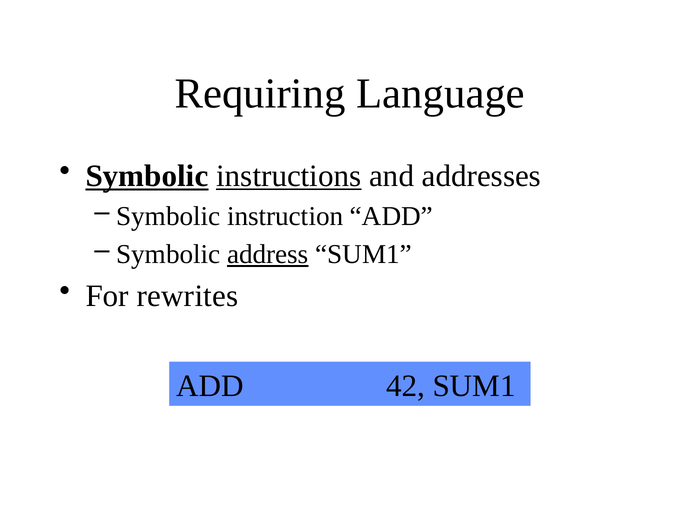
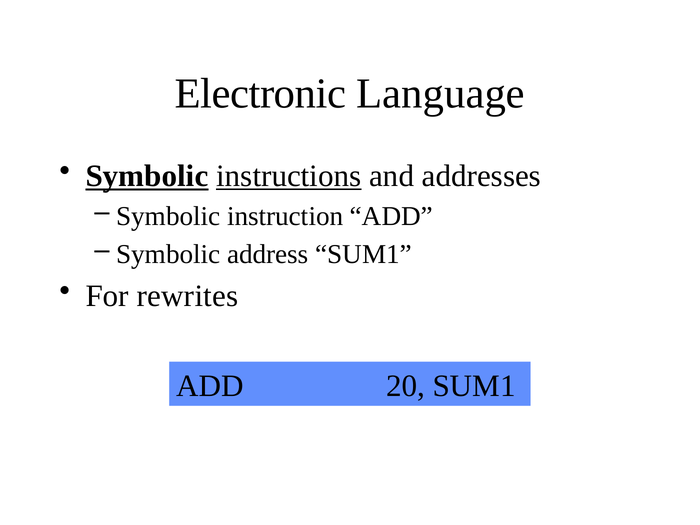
Requiring: Requiring -> Electronic
address underline: present -> none
42: 42 -> 20
